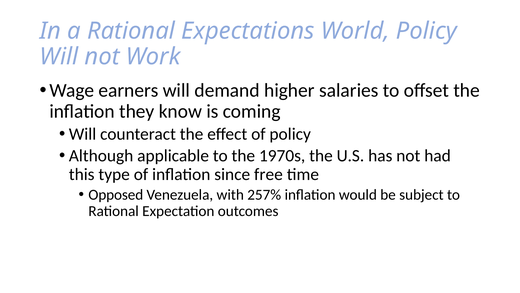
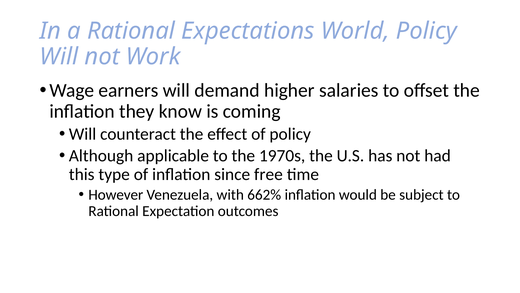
Opposed: Opposed -> However
257%: 257% -> 662%
